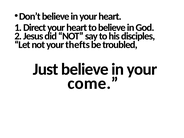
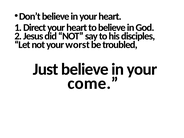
thefts: thefts -> worst
